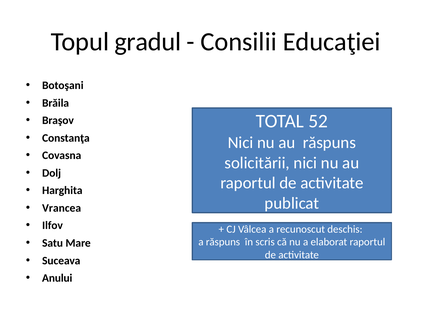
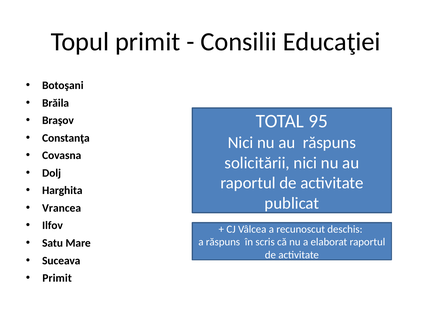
Topul gradul: gradul -> primit
52: 52 -> 95
Anului at (57, 278): Anului -> Primit
